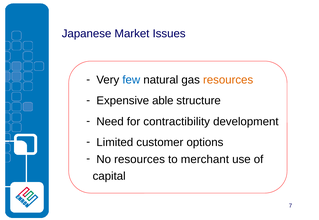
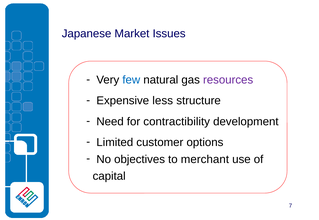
resources at (228, 80) colour: orange -> purple
able: able -> less
No resources: resources -> objectives
